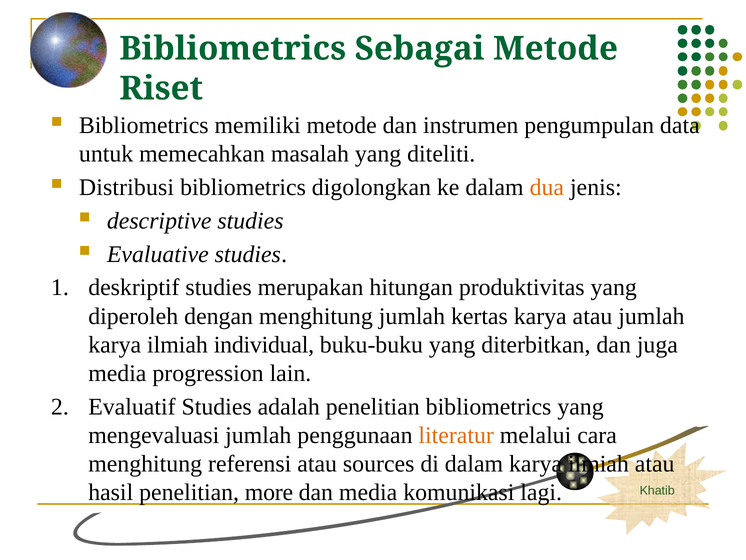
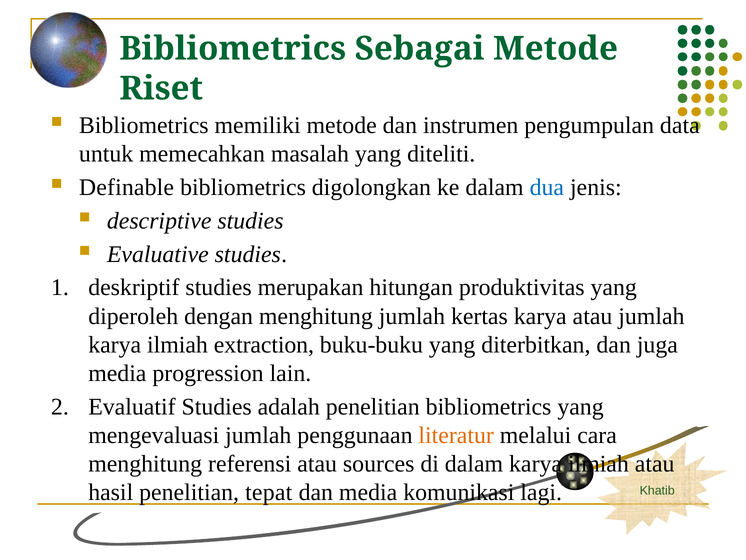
Distribusi: Distribusi -> Definable
dua colour: orange -> blue
individual: individual -> extraction
more: more -> tepat
